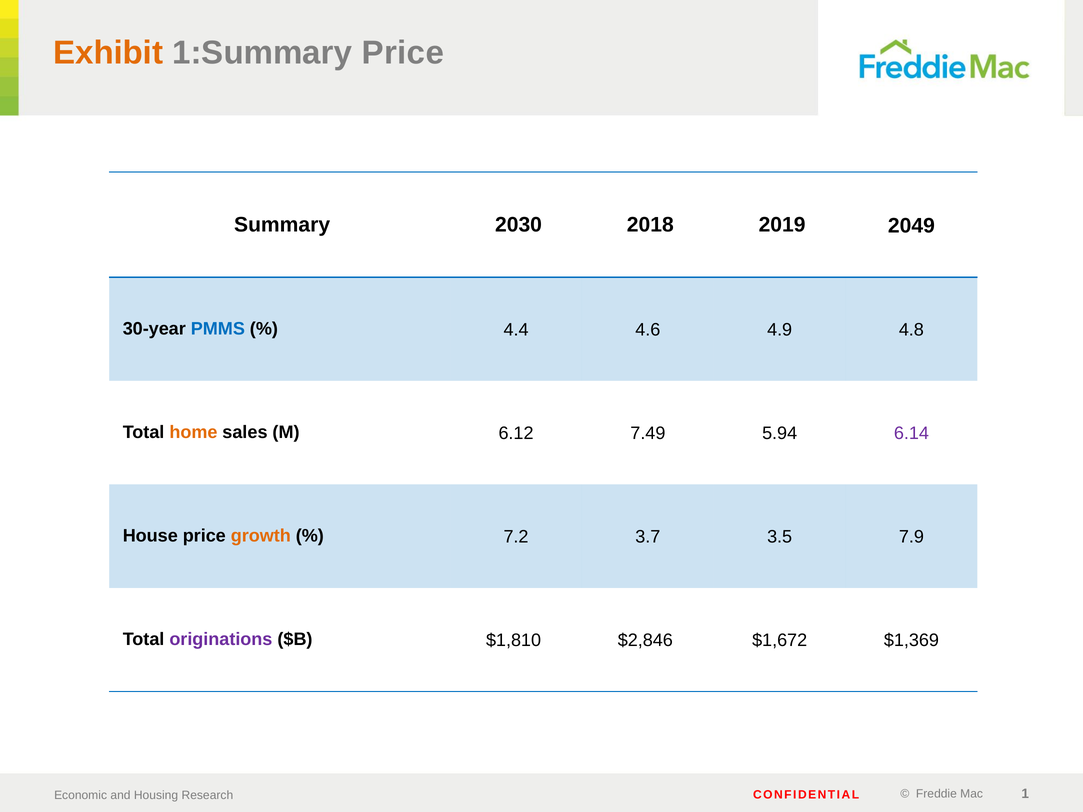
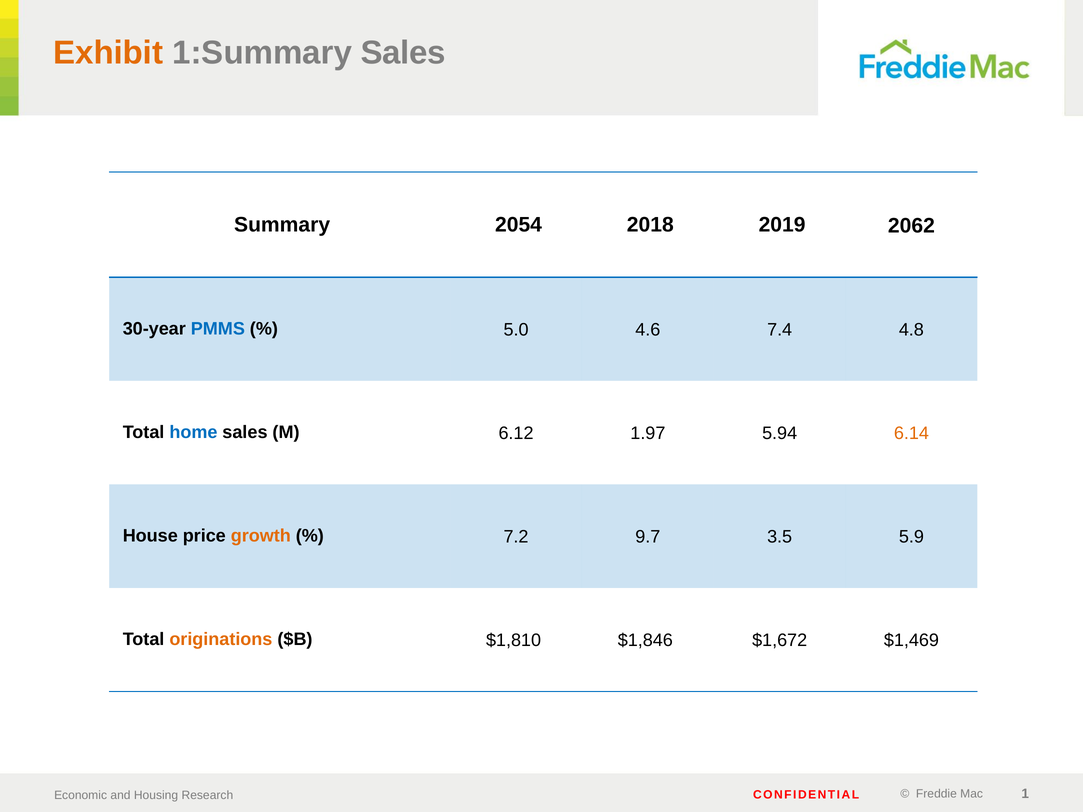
1:Summary Price: Price -> Sales
2030: 2030 -> 2054
2049: 2049 -> 2062
4.4: 4.4 -> 5.0
4.9: 4.9 -> 7.4
home colour: orange -> blue
7.49: 7.49 -> 1.97
6.14 colour: purple -> orange
3.7: 3.7 -> 9.7
7.9: 7.9 -> 5.9
originations colour: purple -> orange
$2,846: $2,846 -> $1,846
$1,369: $1,369 -> $1,469
